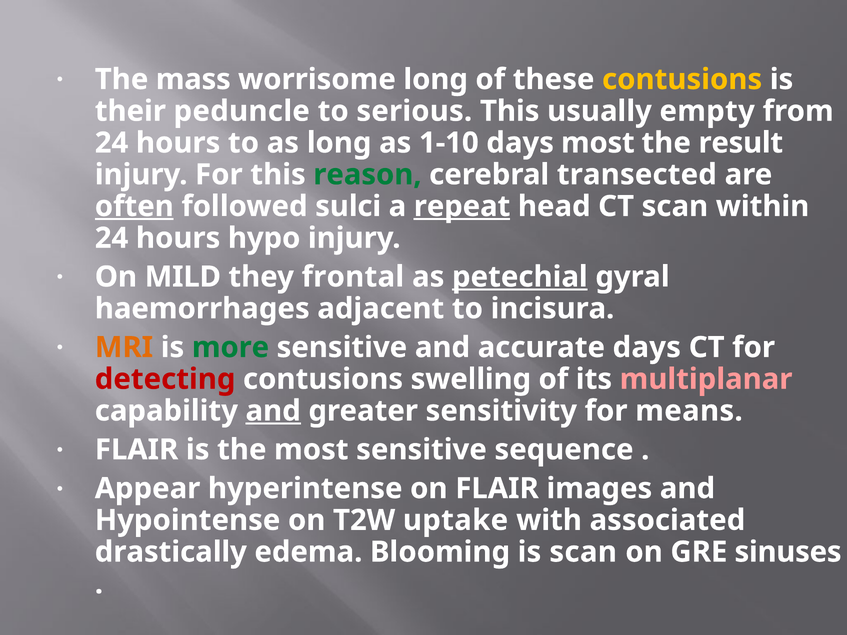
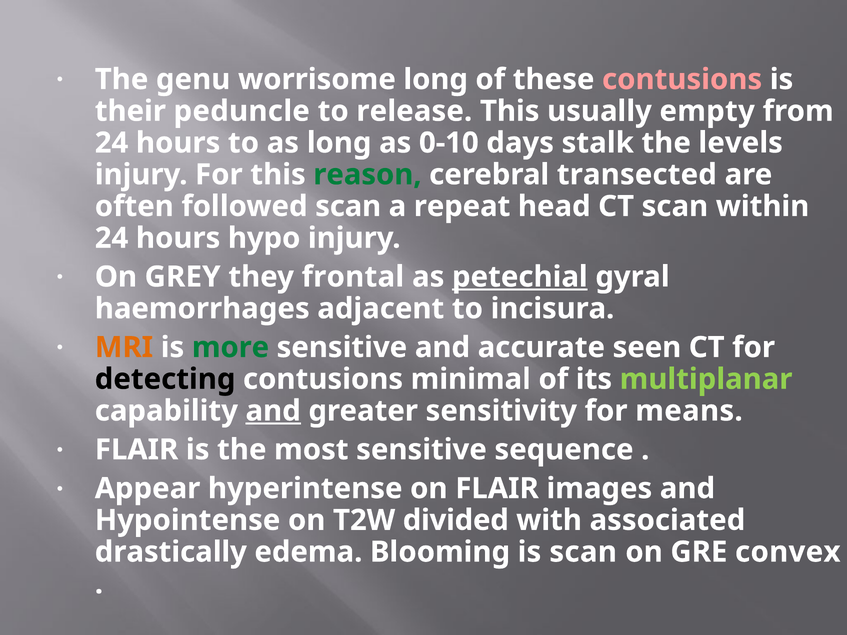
mass: mass -> genu
contusions at (682, 79) colour: yellow -> pink
serious: serious -> release
1-10: 1-10 -> 0-10
days most: most -> stalk
result: result -> levels
often underline: present -> none
followed sulci: sulci -> scan
repeat underline: present -> none
MILD: MILD -> GREY
accurate days: days -> seen
detecting colour: red -> black
swelling: swelling -> minimal
multiplanar colour: pink -> light green
uptake: uptake -> divided
sinuses: sinuses -> convex
